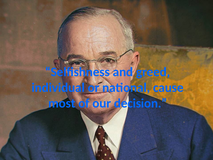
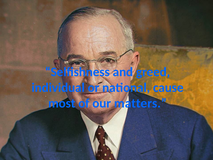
decision: decision -> matters
